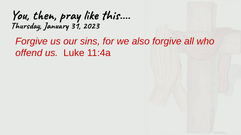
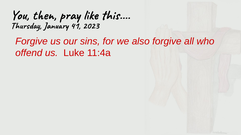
31: 31 -> 41
